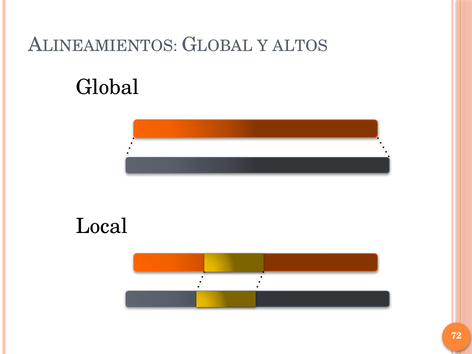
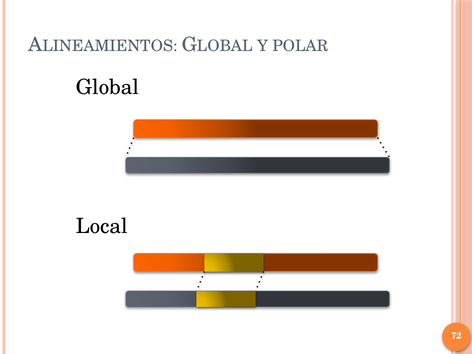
ALTOS: ALTOS -> POLAR
